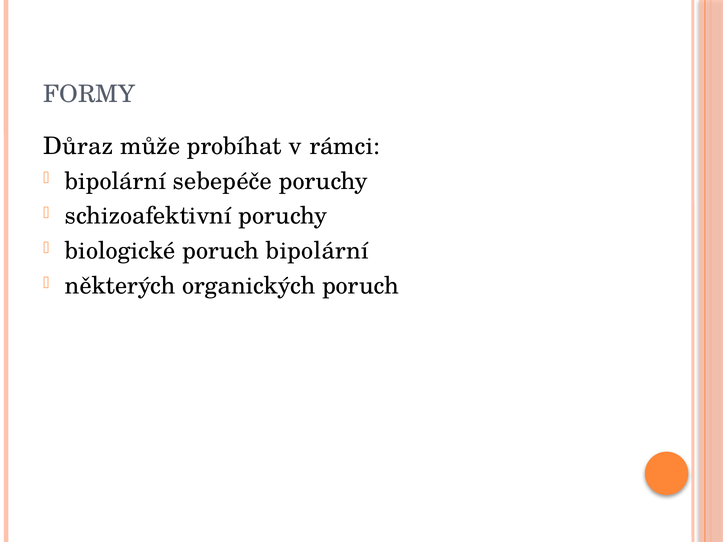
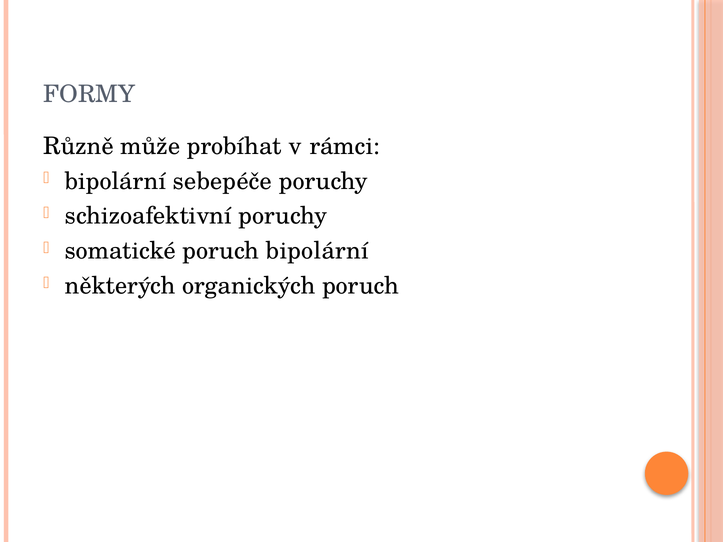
Důraz: Důraz -> Různě
biologické: biologické -> somatické
